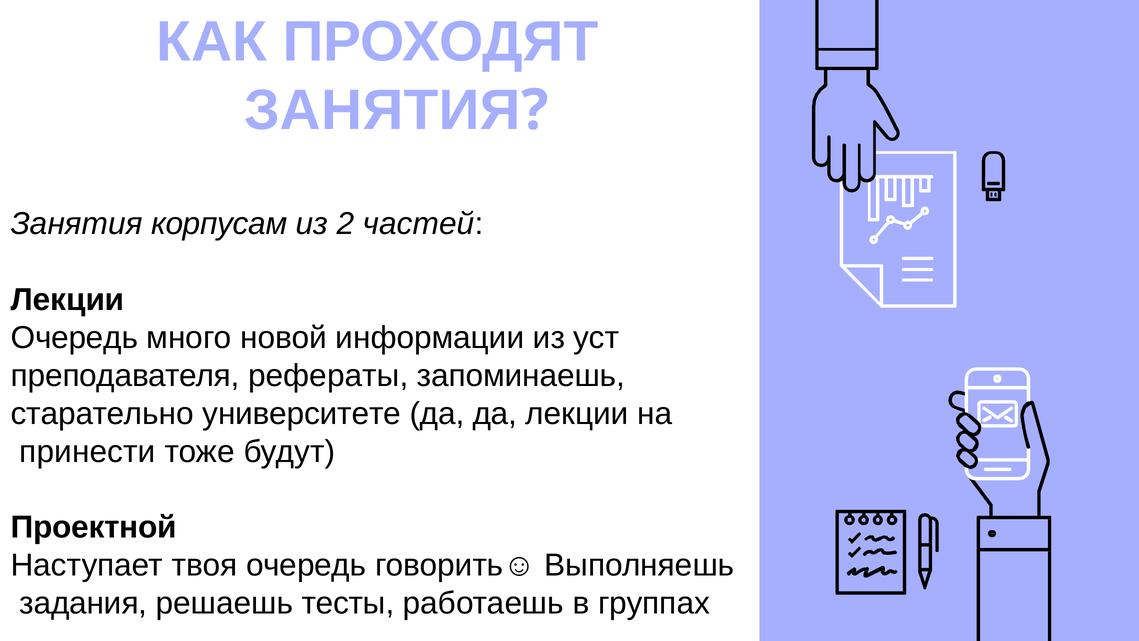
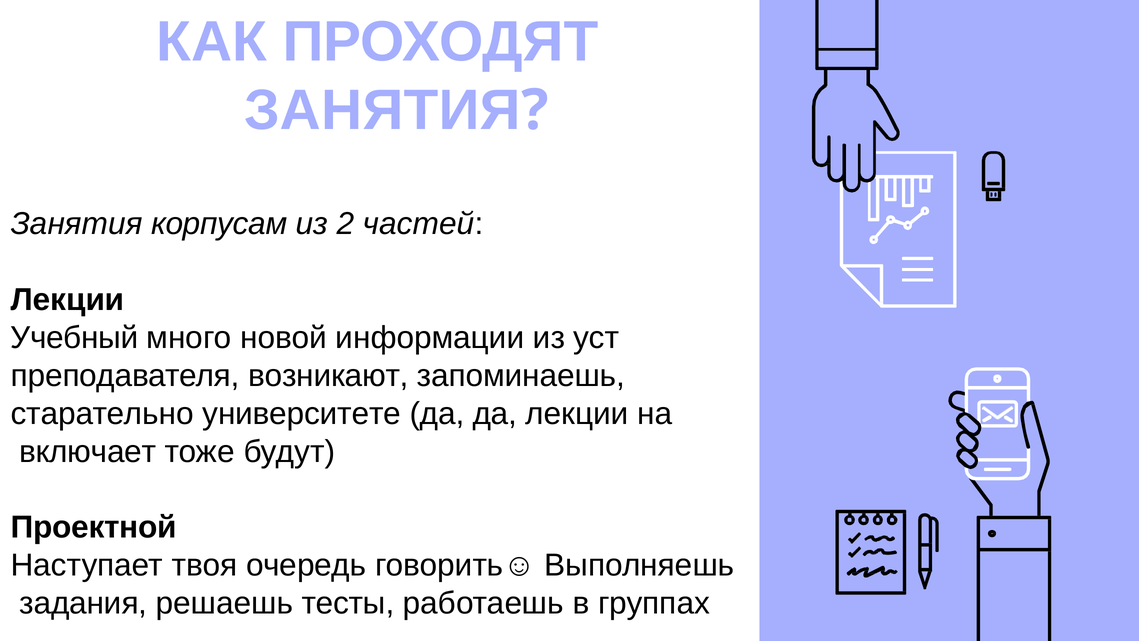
Очередь at (74, 337): Очередь -> Учебный
рефераты: рефераты -> возникают
принести: принести -> включает
